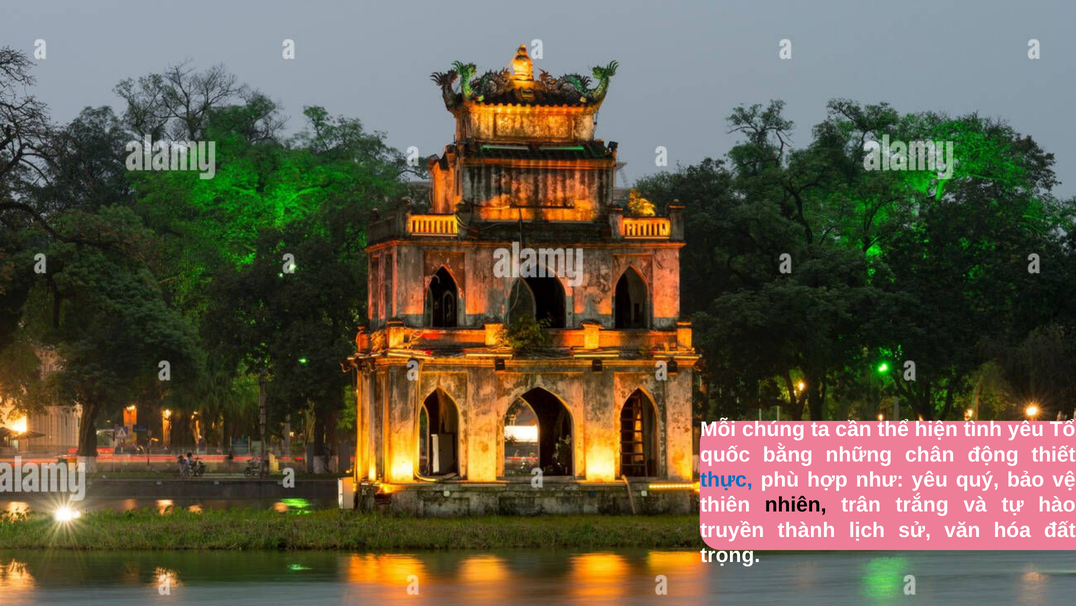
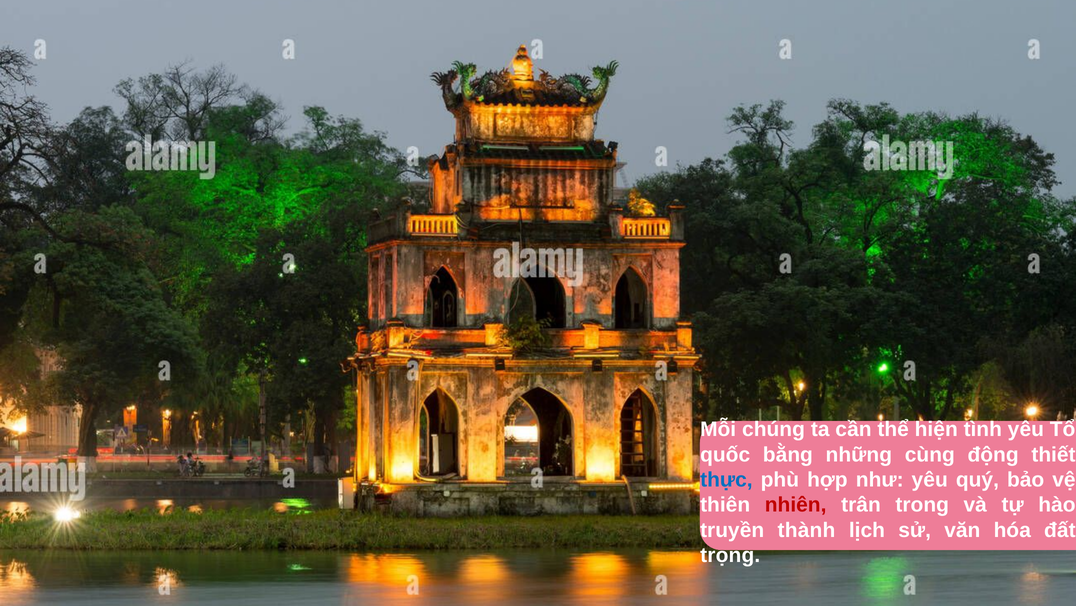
chân: chân -> cùng
nhiên colour: black -> red
trắng: trắng -> trong
